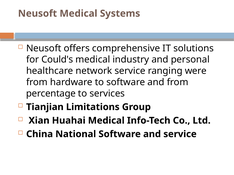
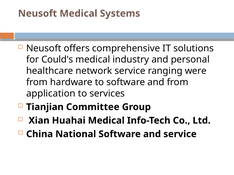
percentage: percentage -> application
Limitations: Limitations -> Committee
